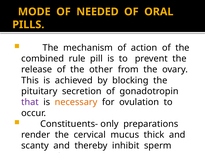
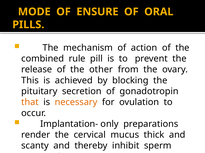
NEEDED: NEEDED -> ENSURE
that colour: purple -> orange
Constituents-: Constituents- -> Implantation-
